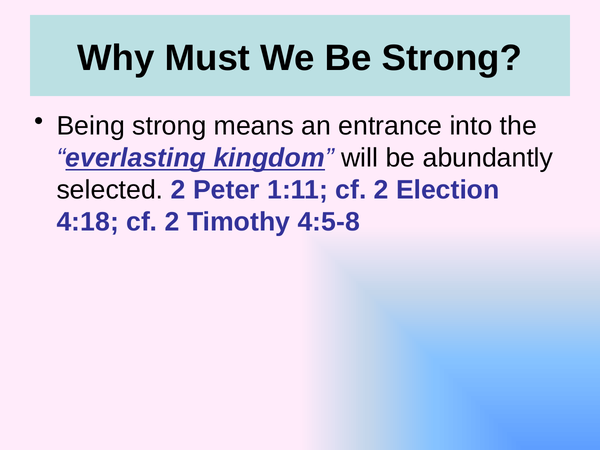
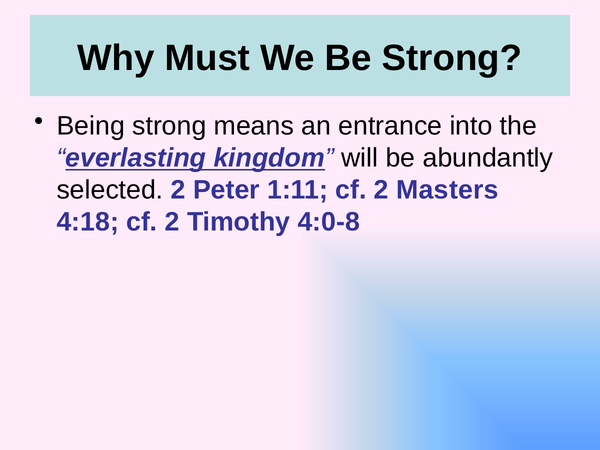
Election: Election -> Masters
4:5-8: 4:5-8 -> 4:0-8
